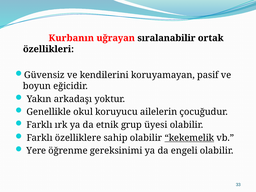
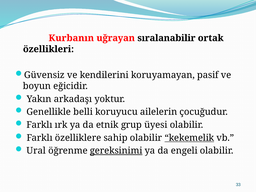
okul: okul -> belli
Yere: Yere -> Ural
gereksinimi underline: none -> present
